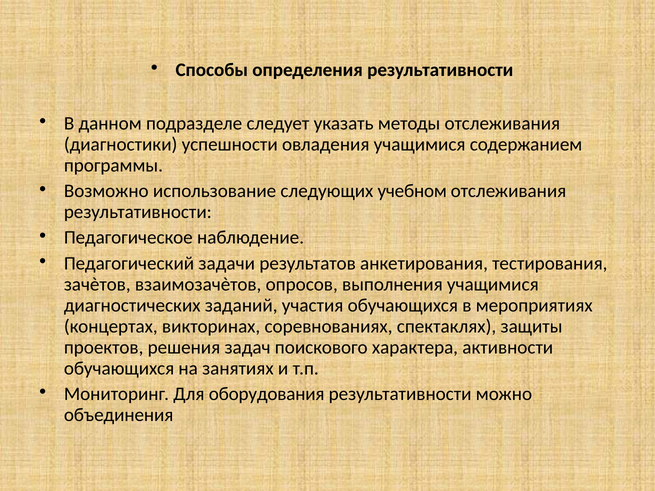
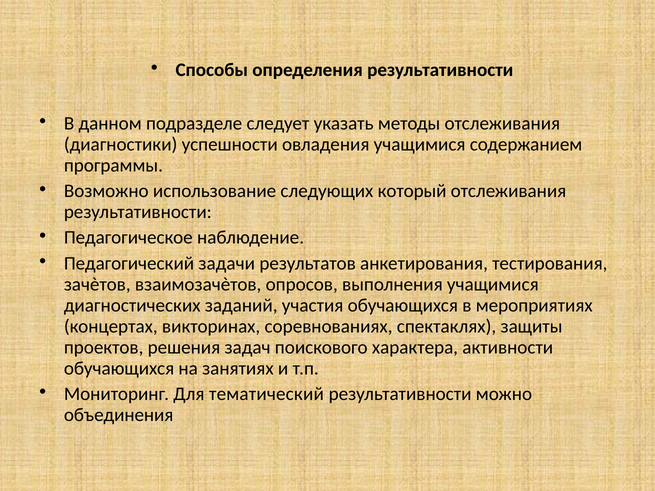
учебном: учебном -> который
оборудования: оборудования -> тематический
